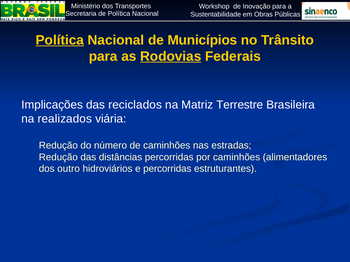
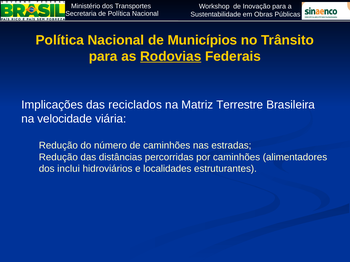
Política at (60, 40) underline: present -> none
realizados: realizados -> velocidade
outro: outro -> inclui
e percorridas: percorridas -> localidades
